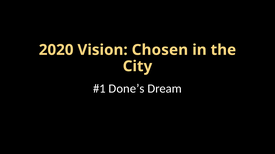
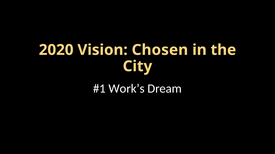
Done’s: Done’s -> Work’s
